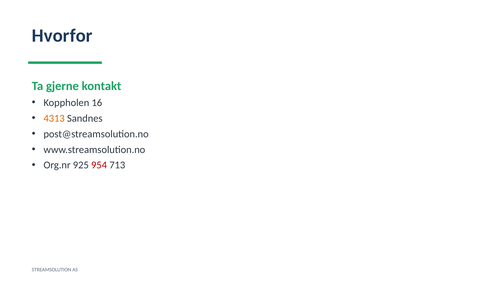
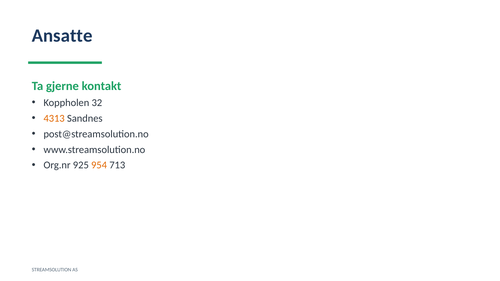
Hvorfor: Hvorfor -> Ansatte
16: 16 -> 32
954 colour: red -> orange
